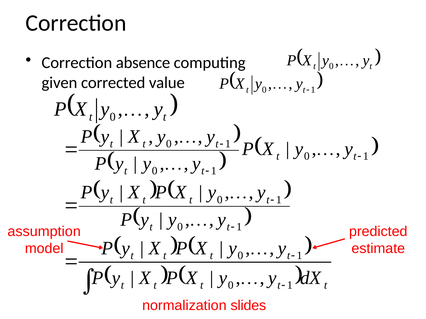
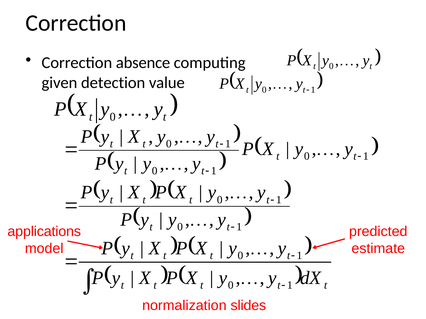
corrected: corrected -> detection
assumption: assumption -> applications
